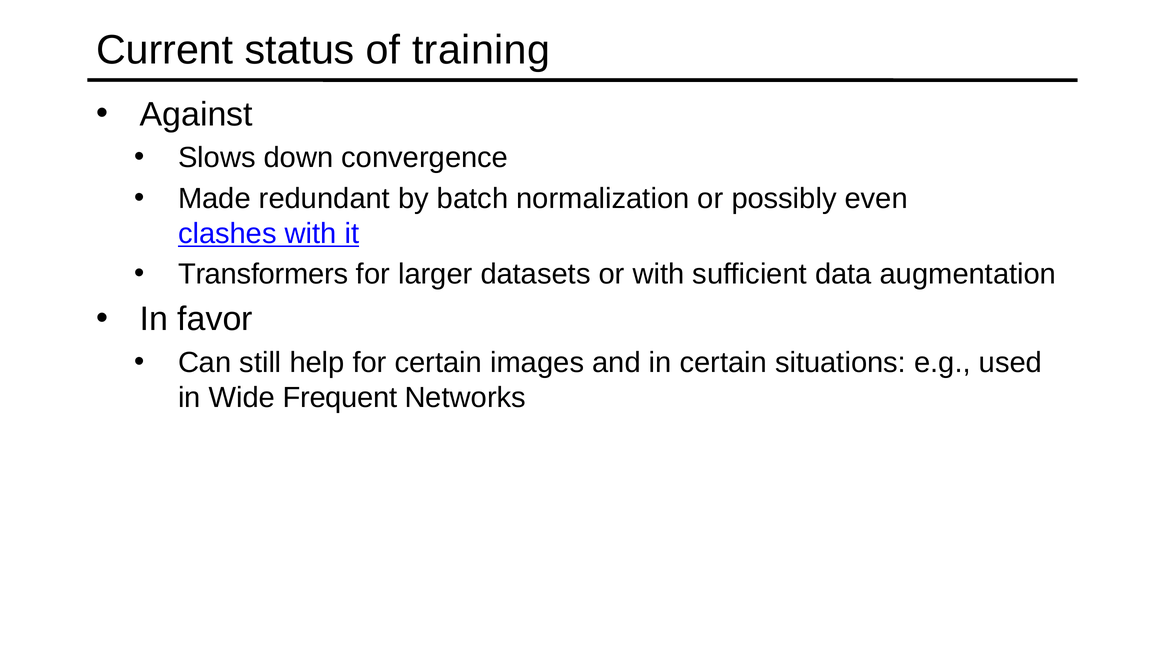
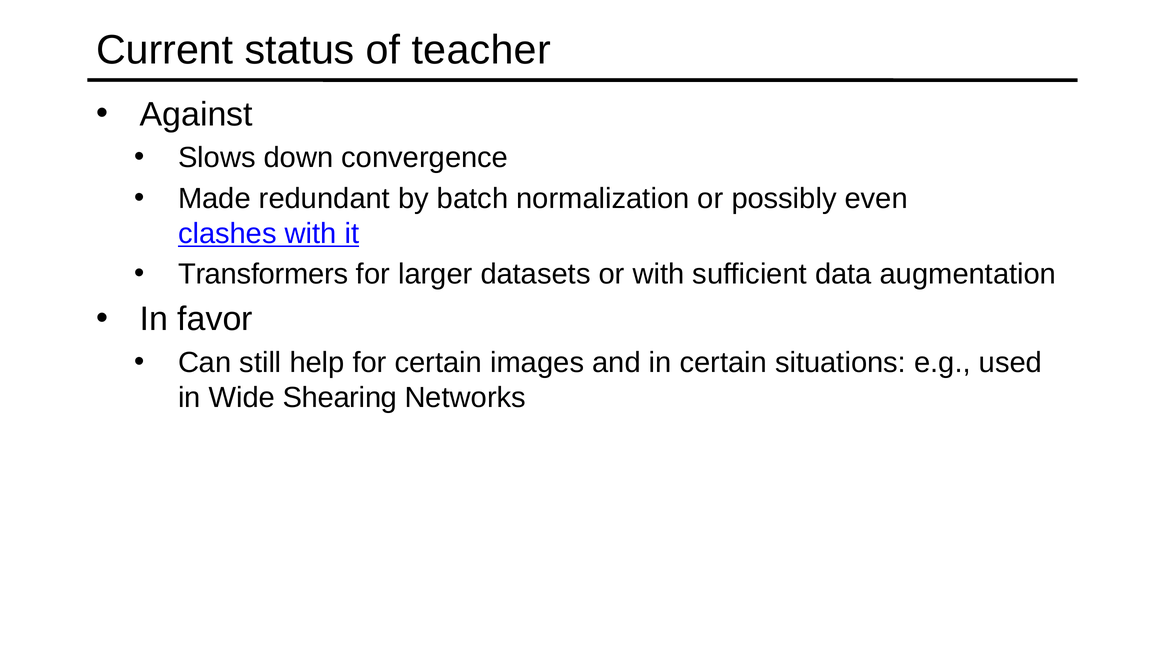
training: training -> teacher
Frequent: Frequent -> Shearing
